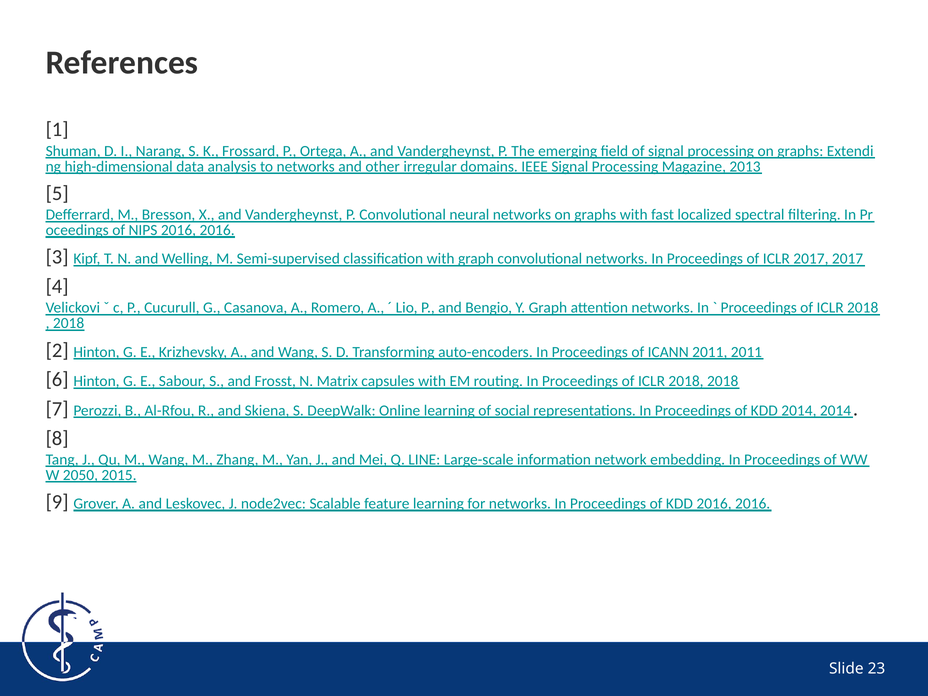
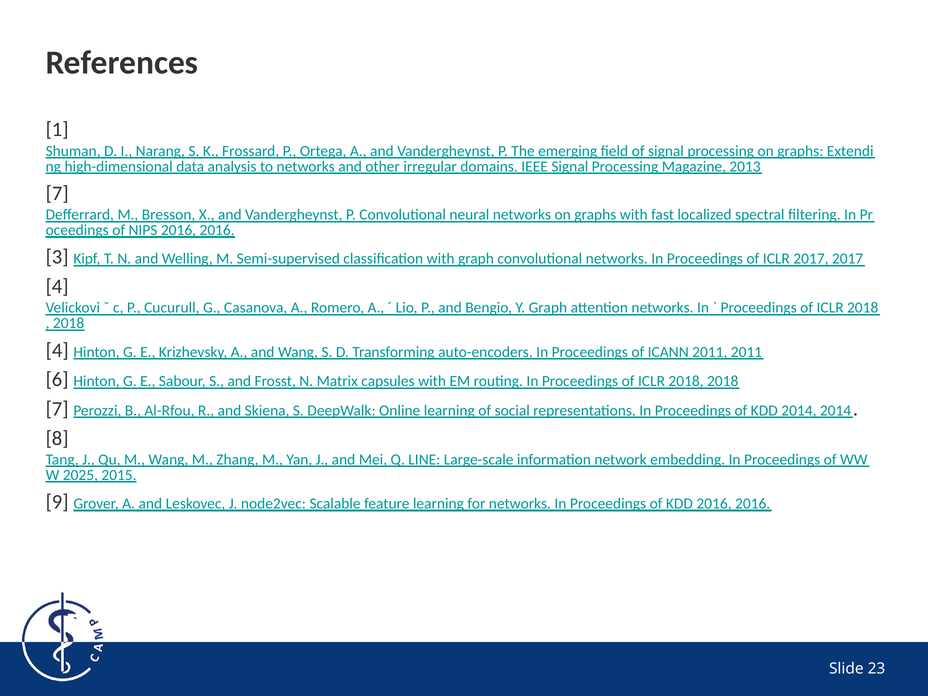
5 at (57, 193): 5 -> 7
2 at (57, 350): 2 -> 4
2050: 2050 -> 2025
